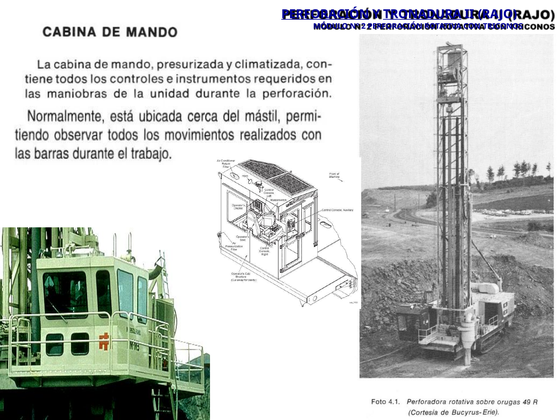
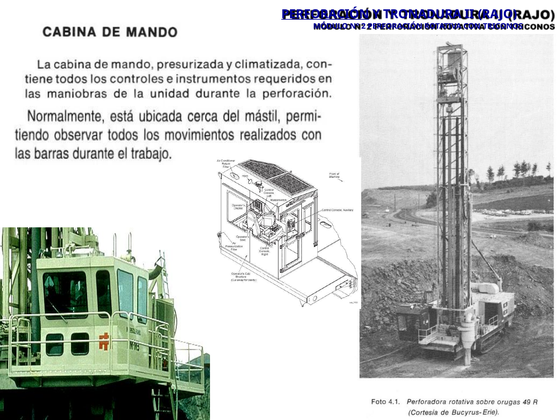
TRONADURA underline: present -> none
